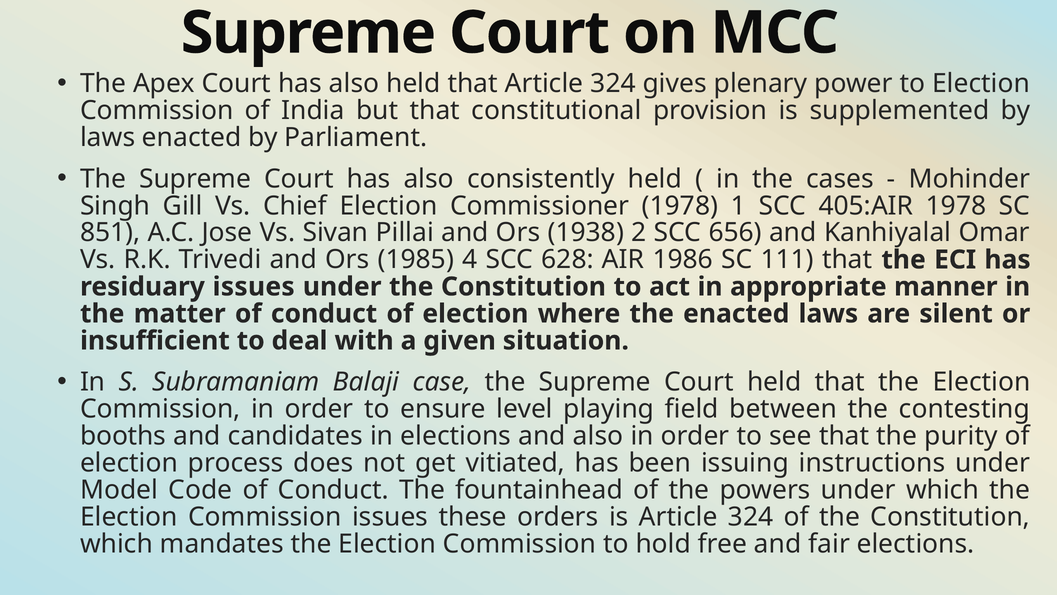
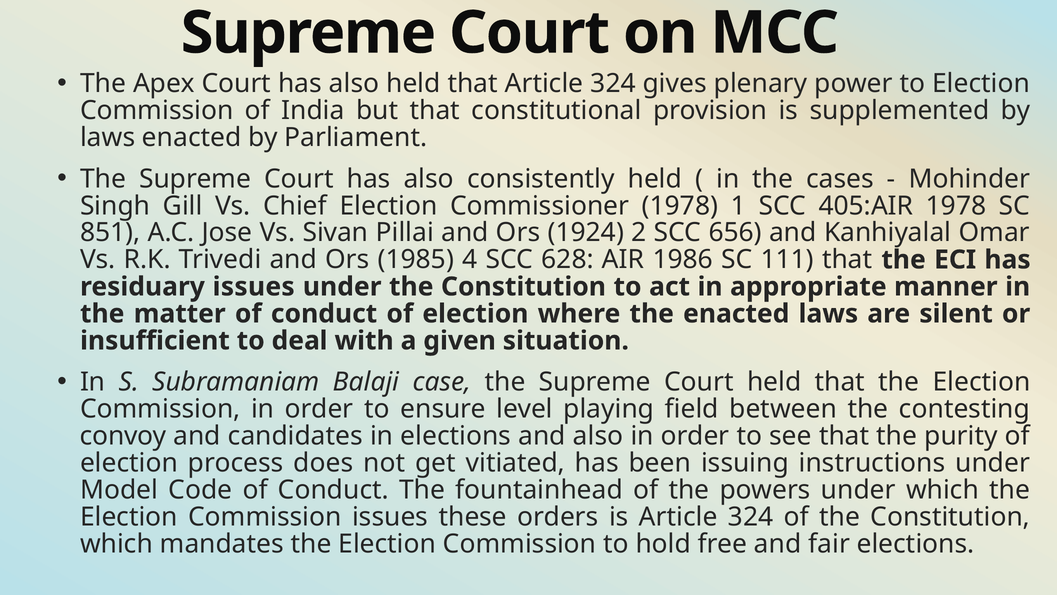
1938: 1938 -> 1924
booths: booths -> convoy
